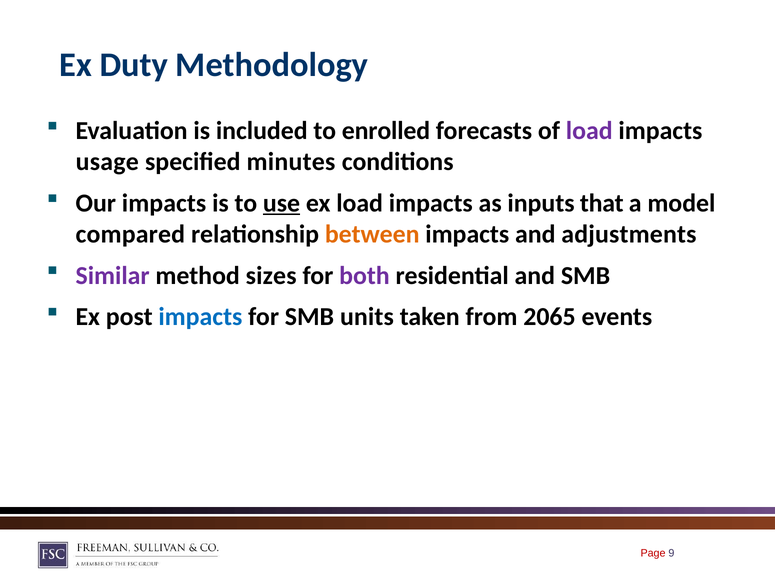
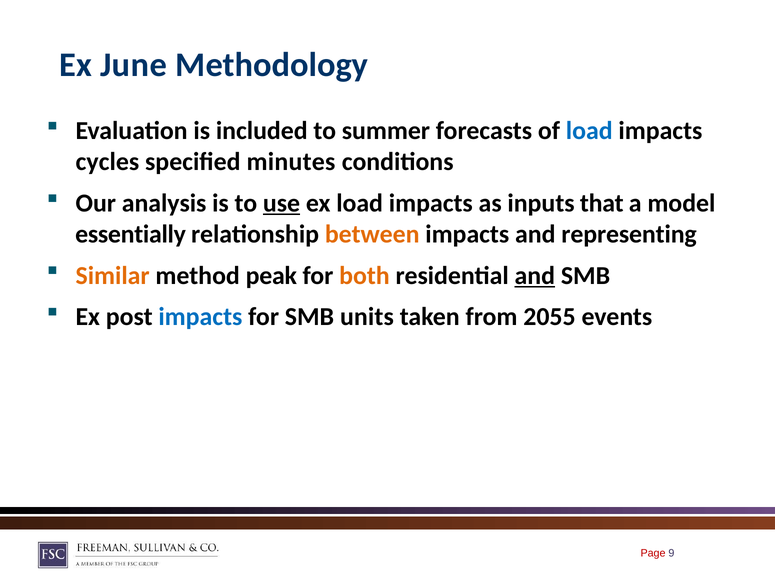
Duty: Duty -> June
enrolled: enrolled -> summer
load at (589, 131) colour: purple -> blue
usage: usage -> cycles
Our impacts: impacts -> analysis
compared: compared -> essentially
adjustments: adjustments -> representing
Similar colour: purple -> orange
sizes: sizes -> peak
both colour: purple -> orange
and at (535, 276) underline: none -> present
2065: 2065 -> 2055
